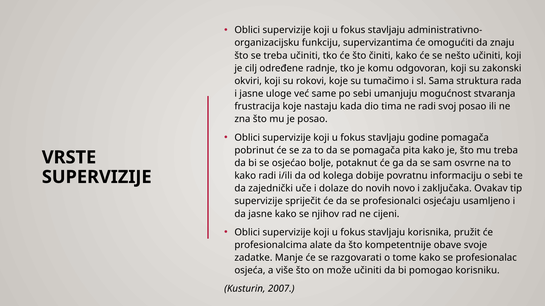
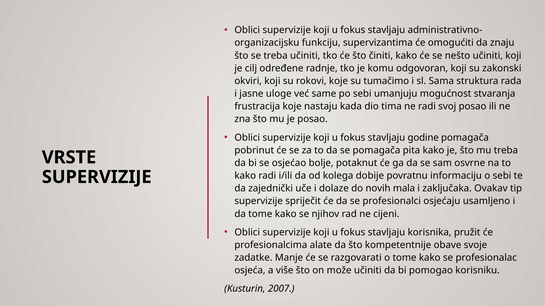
novo: novo -> mala
da jasne: jasne -> tome
